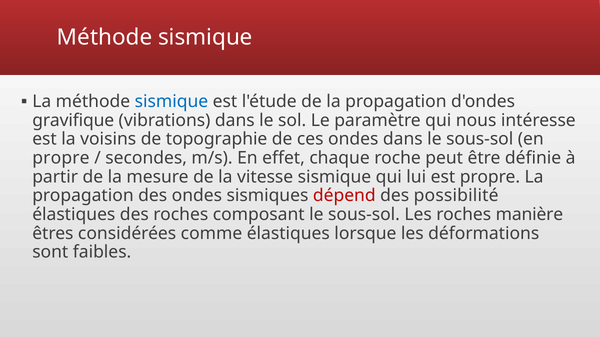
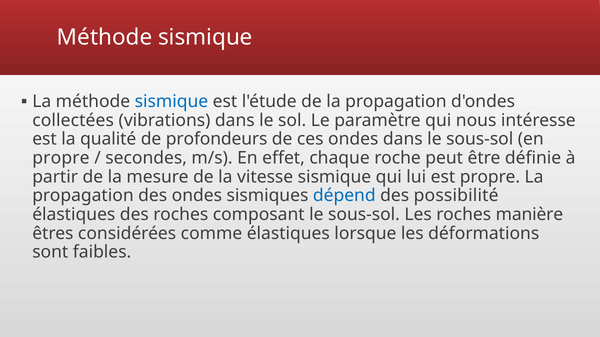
gravifique: gravifique -> collectées
voisins: voisins -> qualité
topographie: topographie -> profondeurs
dépend colour: red -> blue
